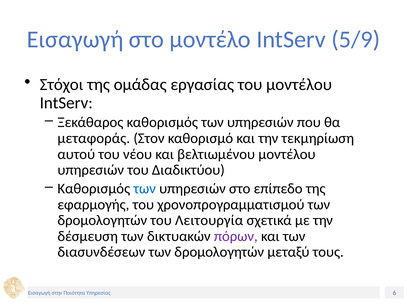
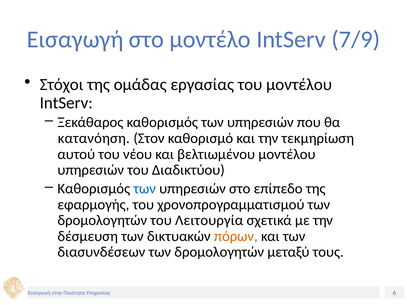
5/9: 5/9 -> 7/9
μεταφοράς: μεταφοράς -> κατανόηση
πόρων colour: purple -> orange
